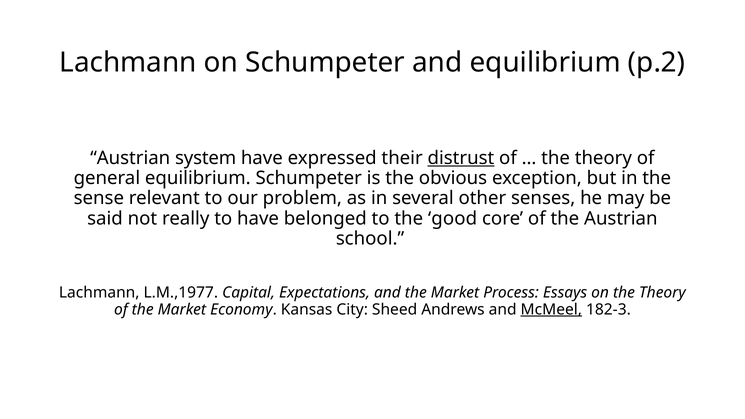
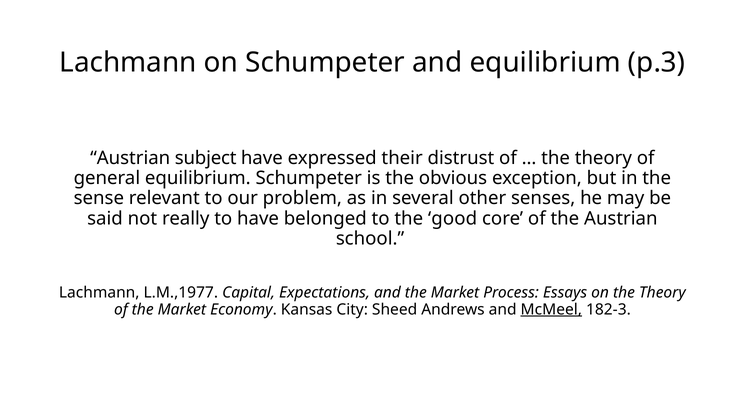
p.2: p.2 -> p.3
system: system -> subject
distrust underline: present -> none
